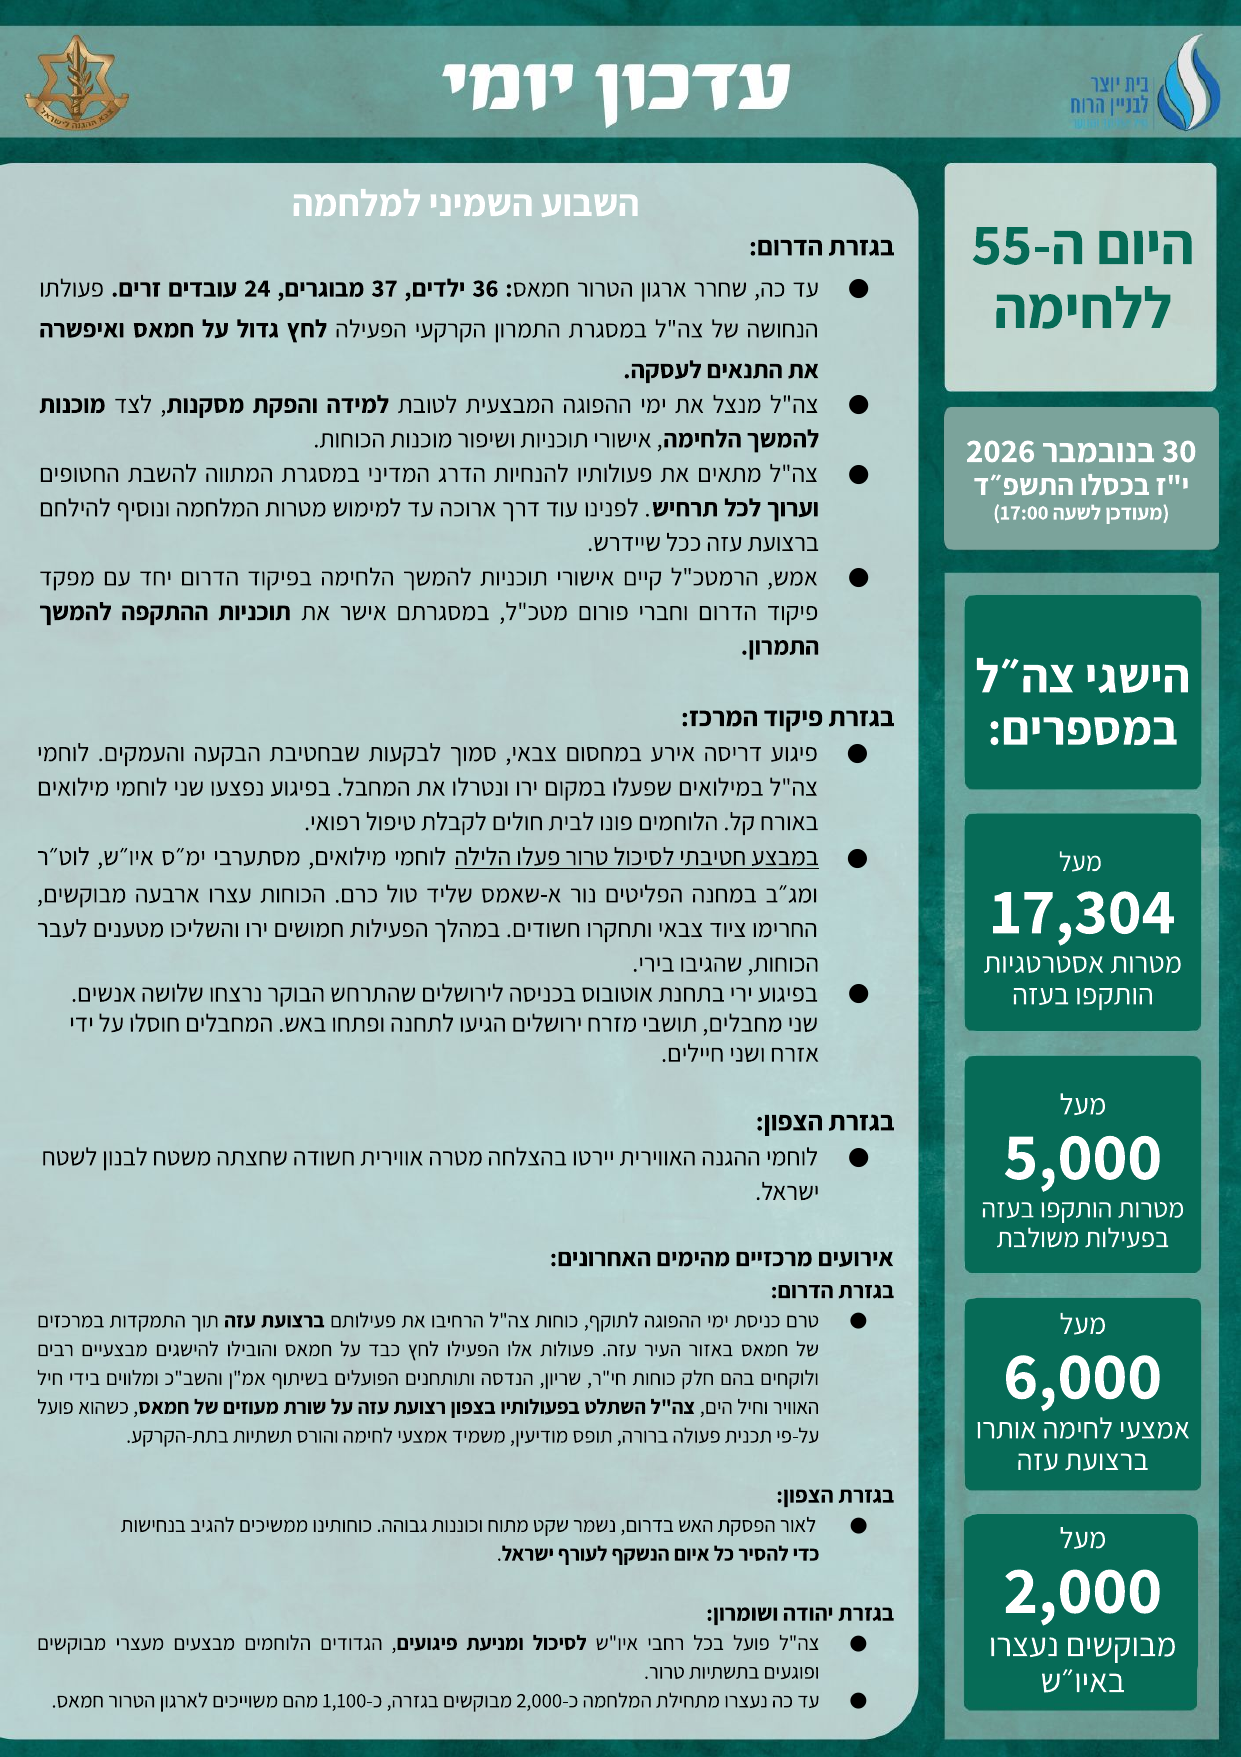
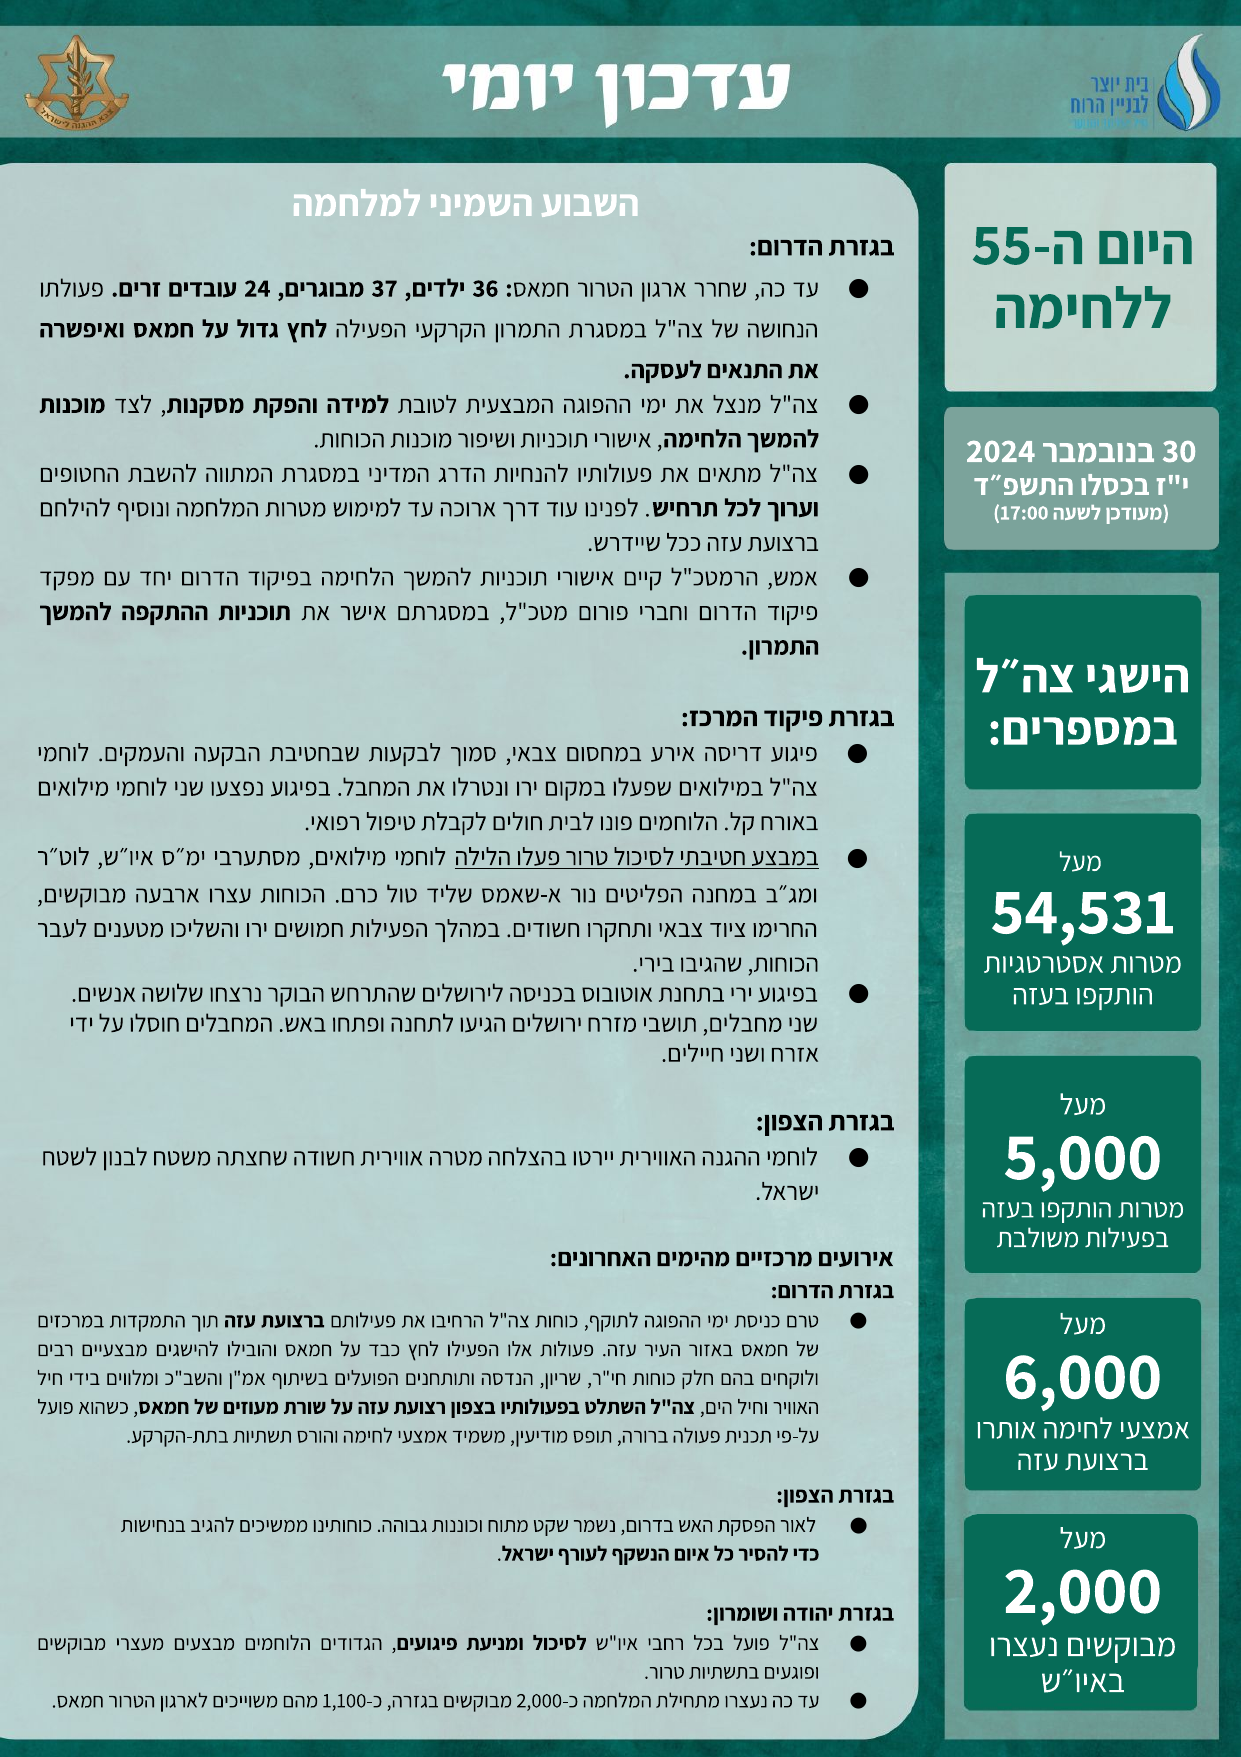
2026: 2026 -> 2024
17,304: 17,304 -> 54,531
